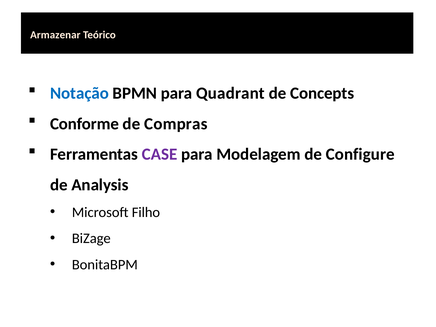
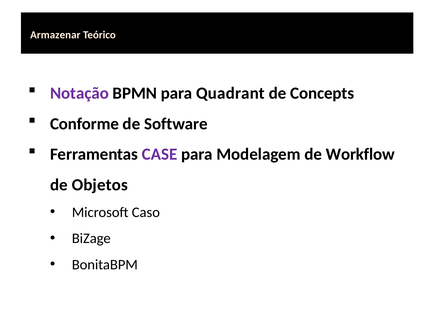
Notação colour: blue -> purple
Compras: Compras -> Software
Configure: Configure -> Workflow
Analysis: Analysis -> Objetos
Filho: Filho -> Caso
